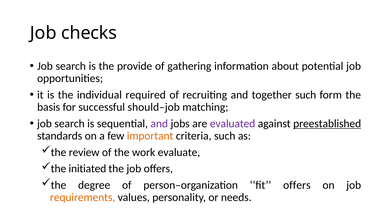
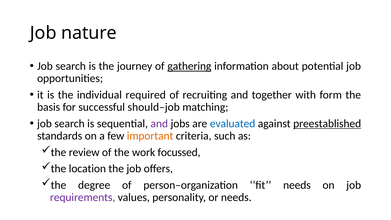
checks: checks -> nature
provide: provide -> journey
gathering underline: none -> present
together such: such -> with
evaluated colour: purple -> blue
evaluate: evaluate -> focussed
initiated: initiated -> location
fit offers: offers -> needs
requirements colour: orange -> purple
